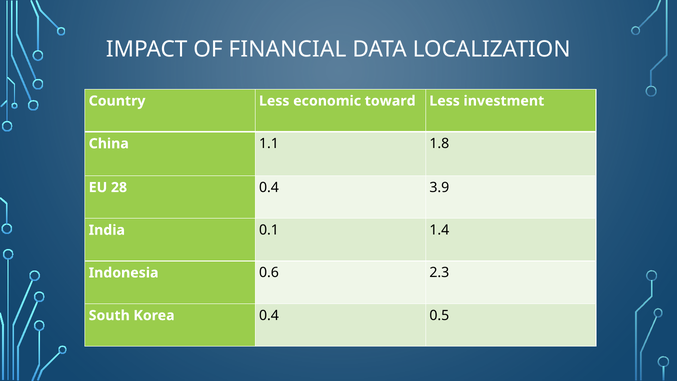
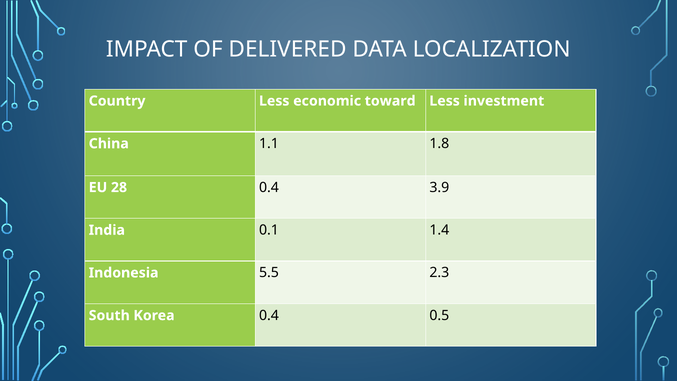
FINANCIAL: FINANCIAL -> DELIVERED
0.6: 0.6 -> 5.5
